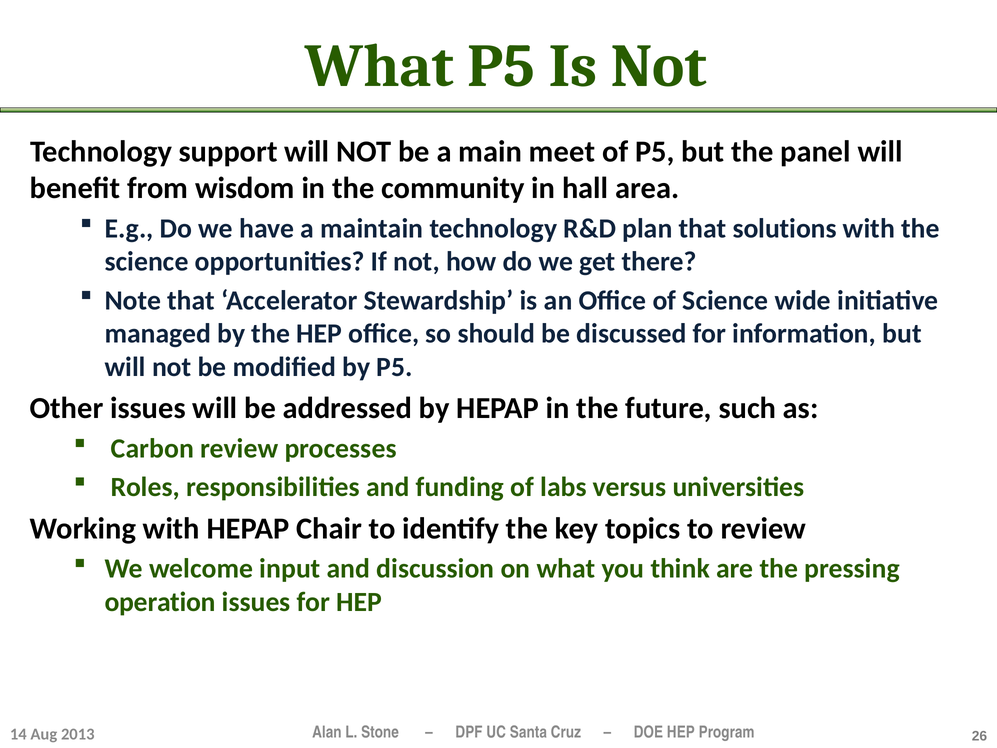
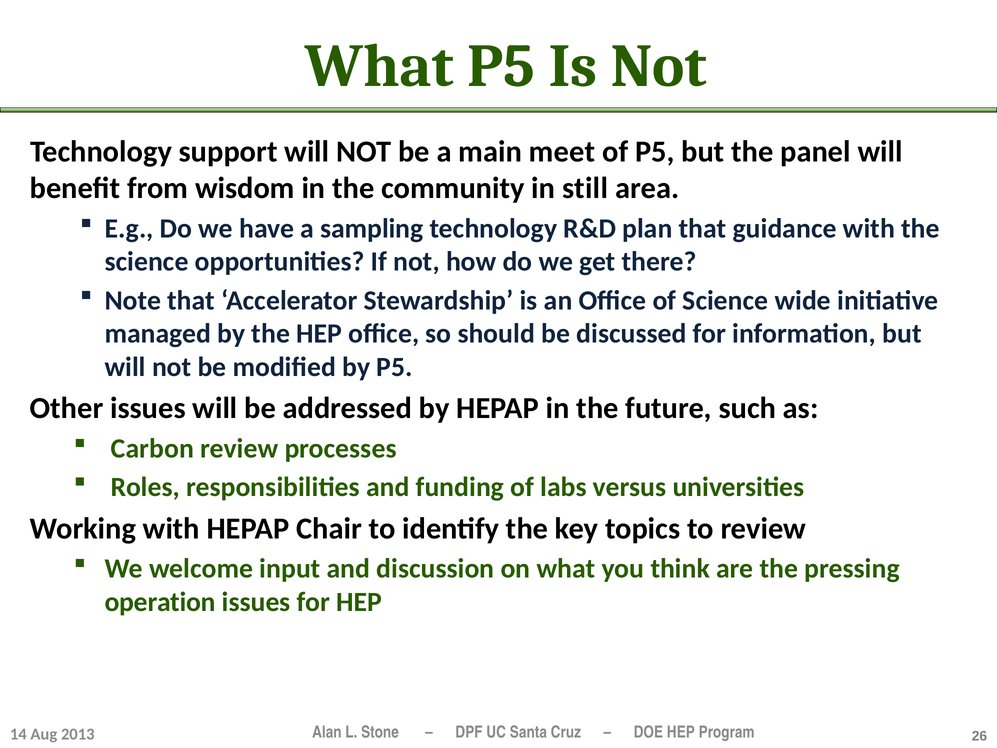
hall: hall -> still
maintain: maintain -> sampling
solutions: solutions -> guidance
